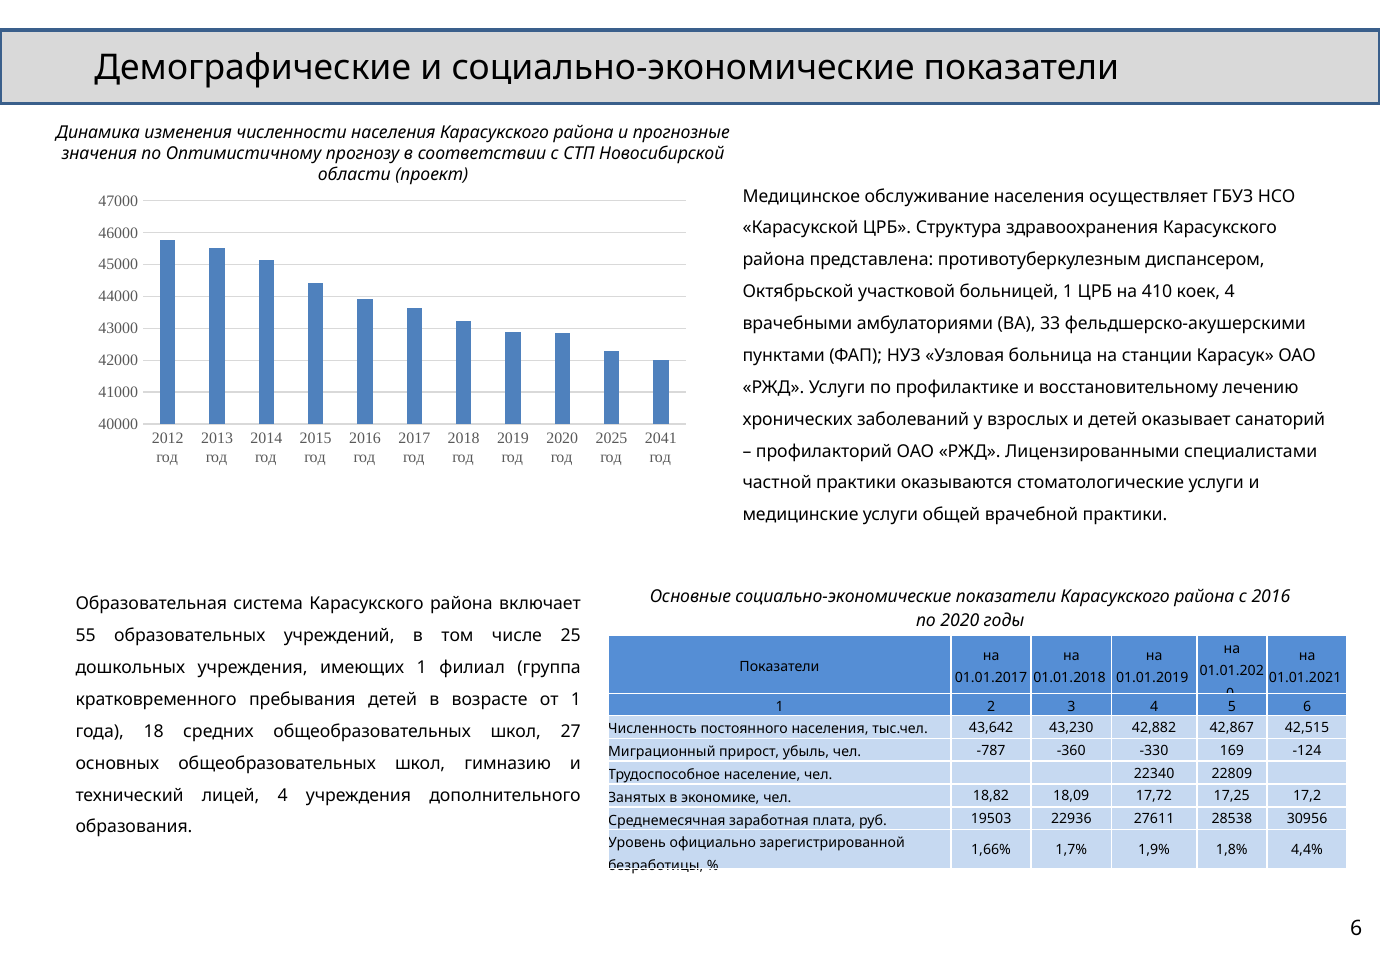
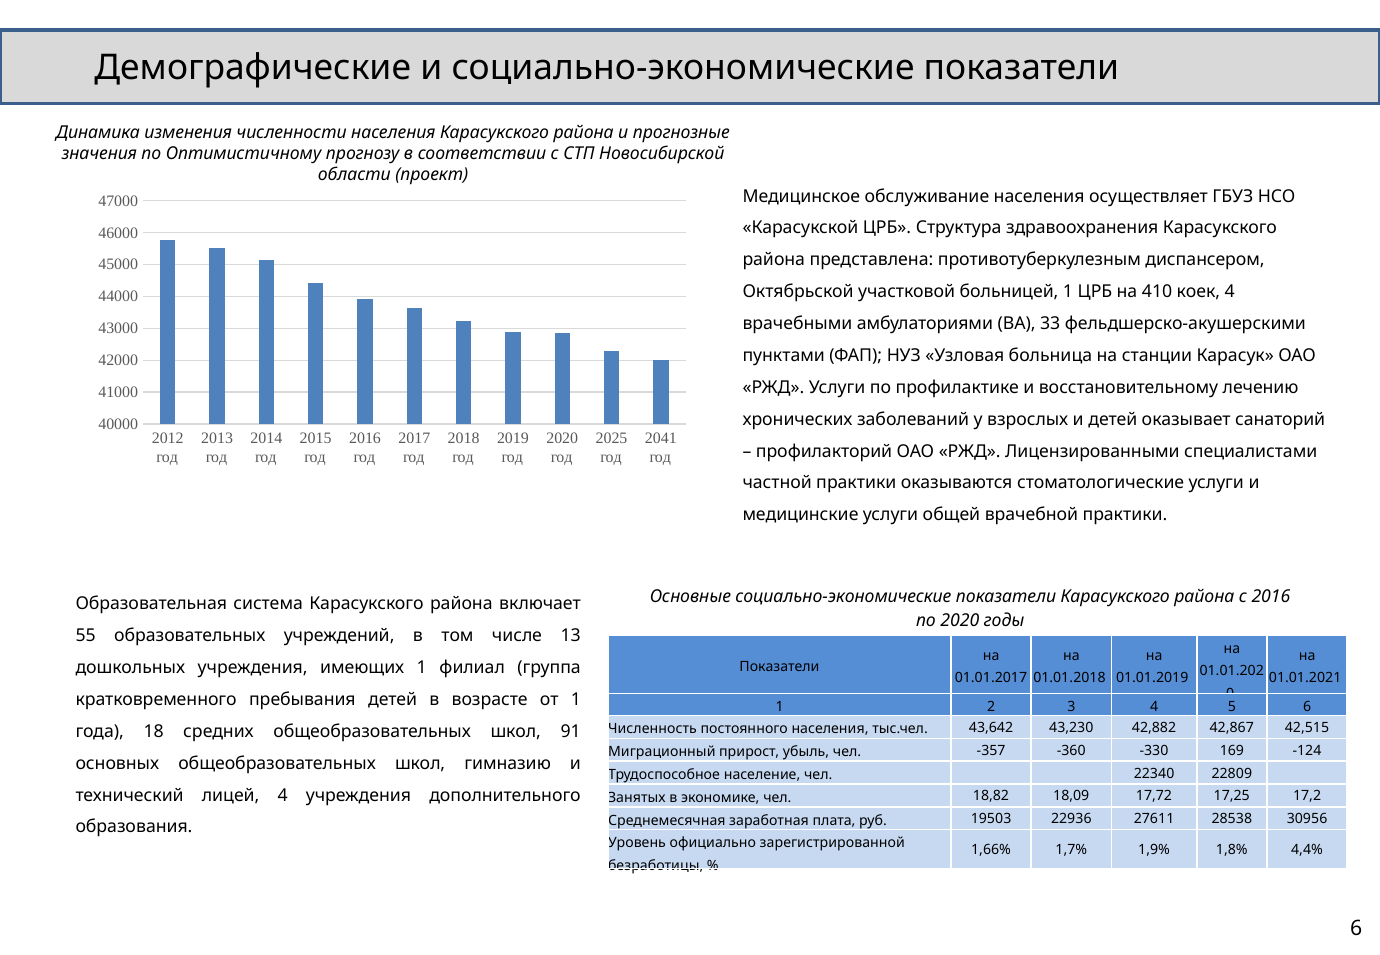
25: 25 -> 13
27: 27 -> 91
-787: -787 -> -357
